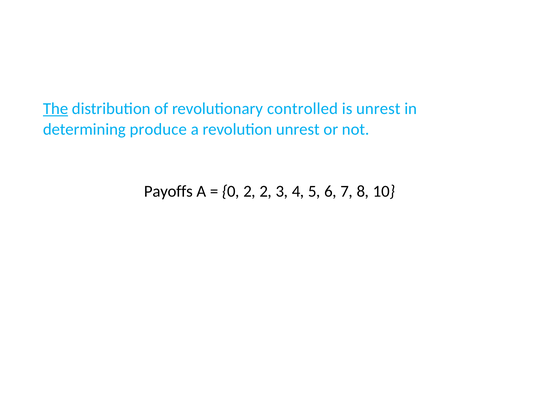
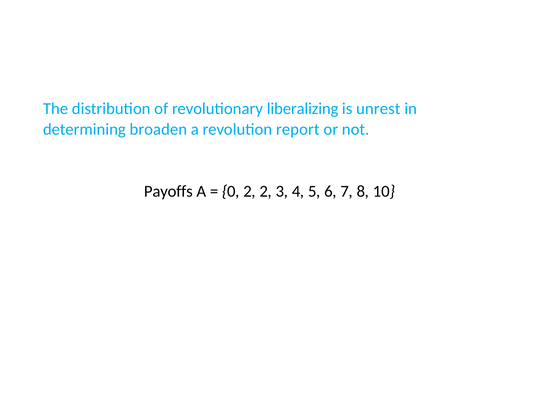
The underline: present -> none
controlled: controlled -> liberalizing
produce: produce -> broaden
revolution unrest: unrest -> report
